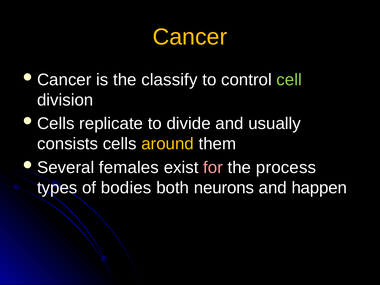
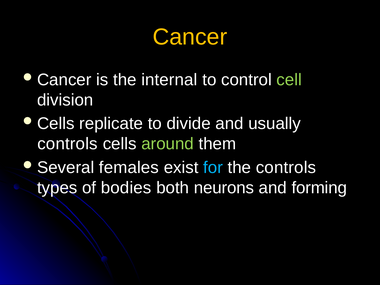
classify: classify -> internal
consists at (68, 144): consists -> controls
around colour: yellow -> light green
for colour: pink -> light blue
the process: process -> controls
happen: happen -> forming
